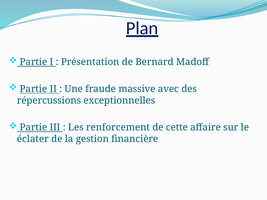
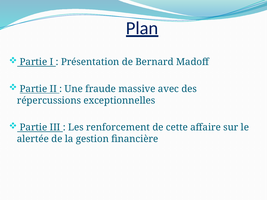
éclater: éclater -> alertée
